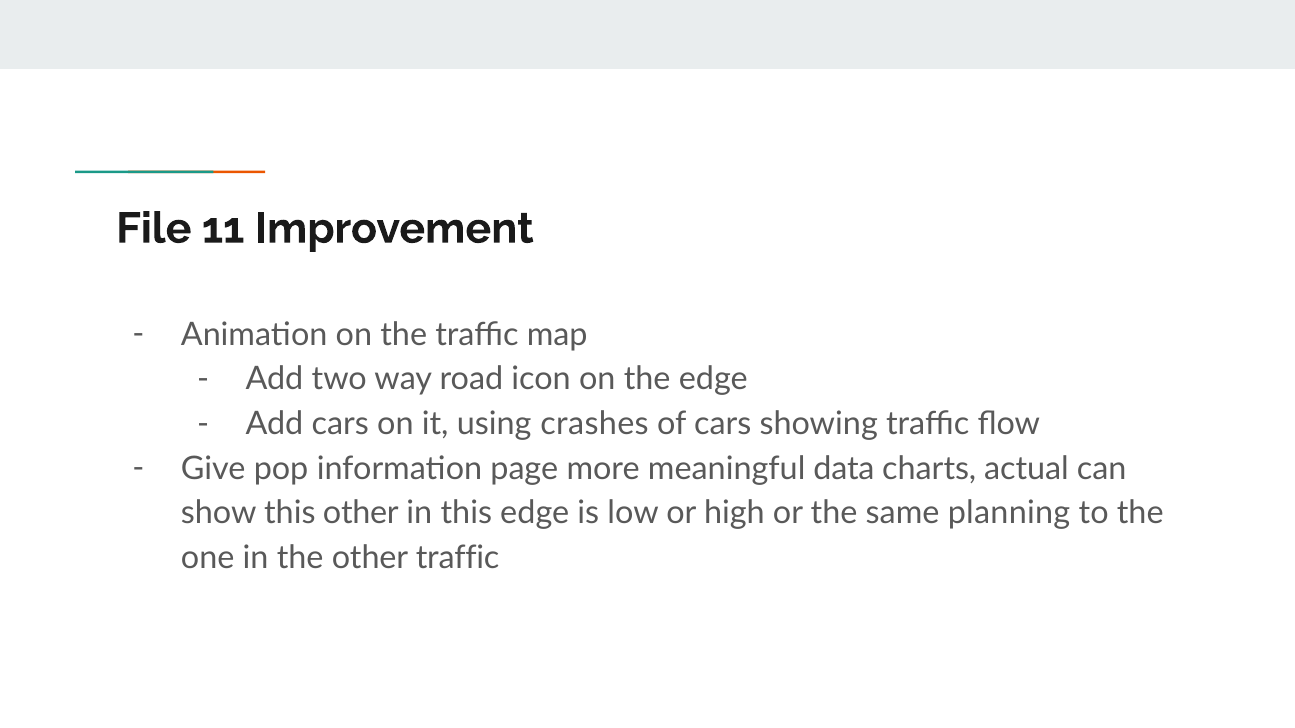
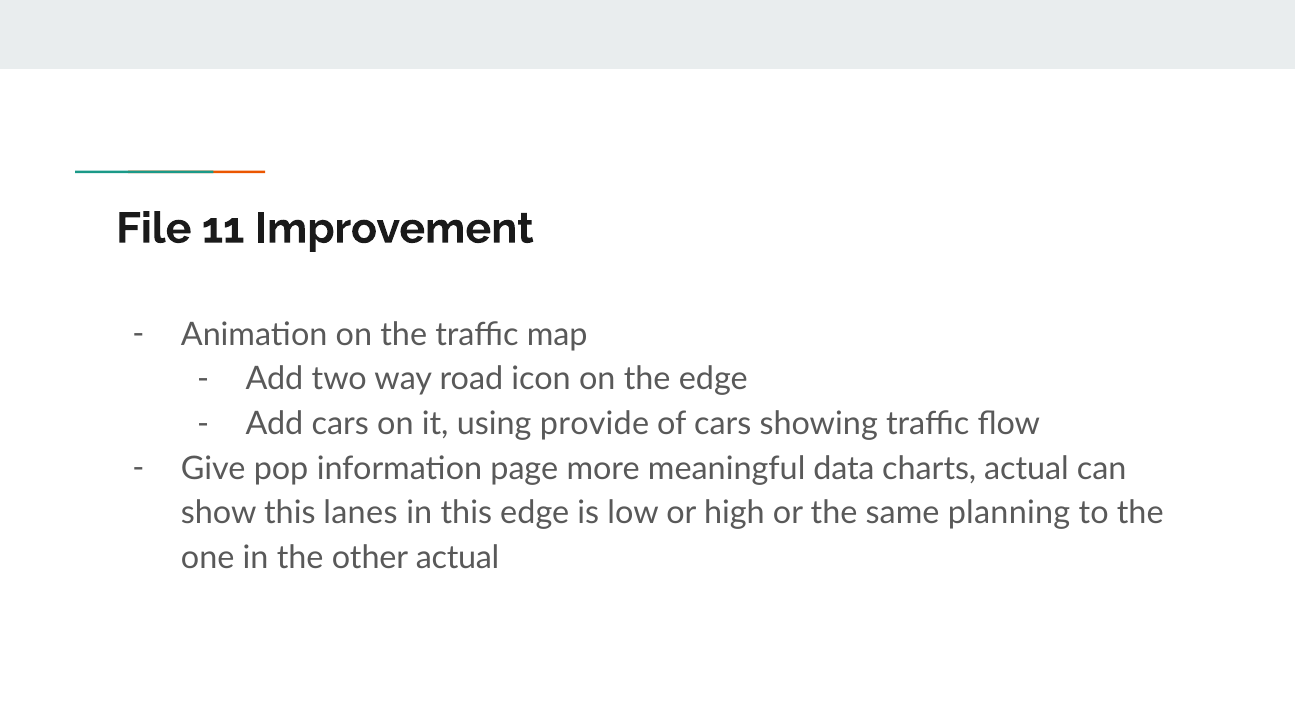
crashes: crashes -> provide
this other: other -> lanes
other traffic: traffic -> actual
